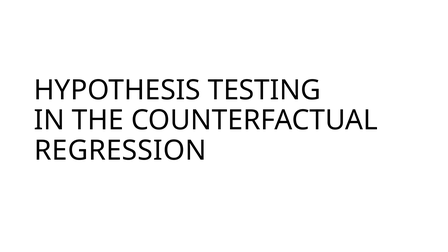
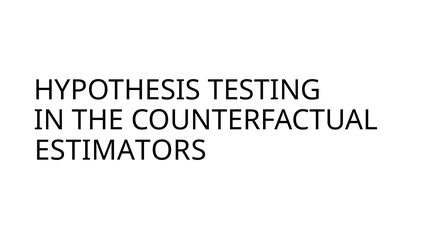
REGRESSION: REGRESSION -> ESTIMATORS
